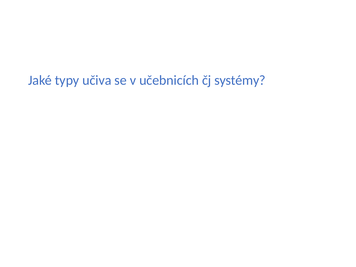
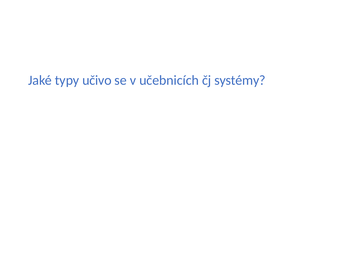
učiva: učiva -> učivo
